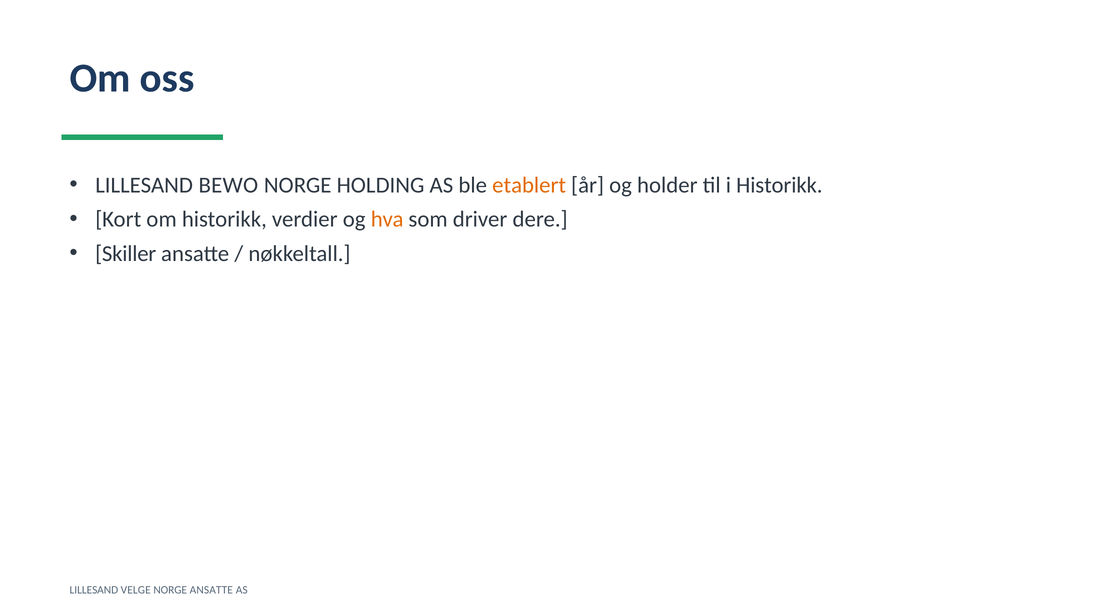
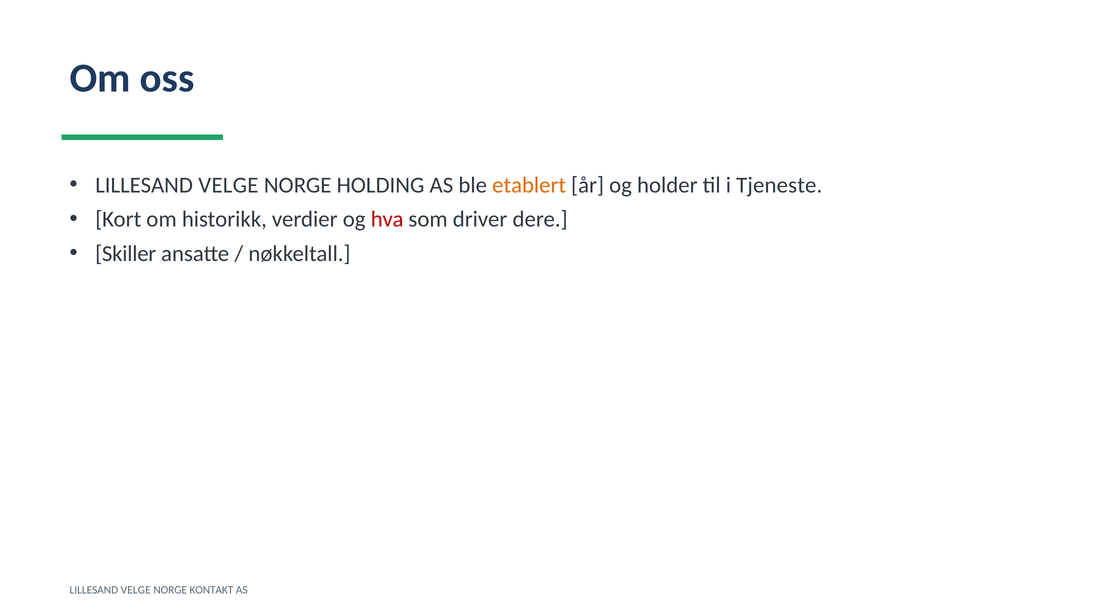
BEWO at (228, 185): BEWO -> VELGE
i Historikk: Historikk -> Tjeneste
hva colour: orange -> red
NORGE ANSATTE: ANSATTE -> KONTAKT
